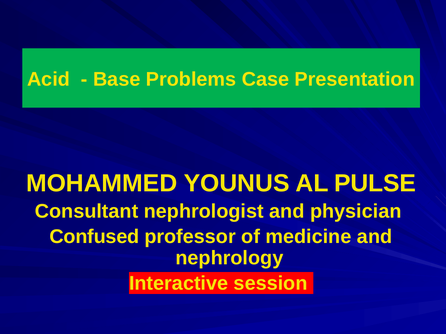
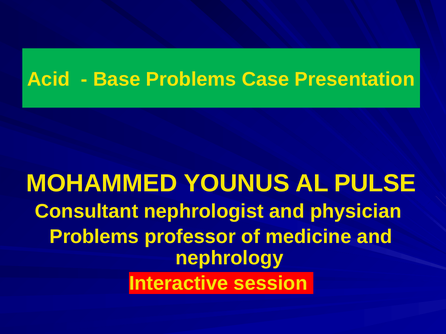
Confused at (94, 237): Confused -> Problems
